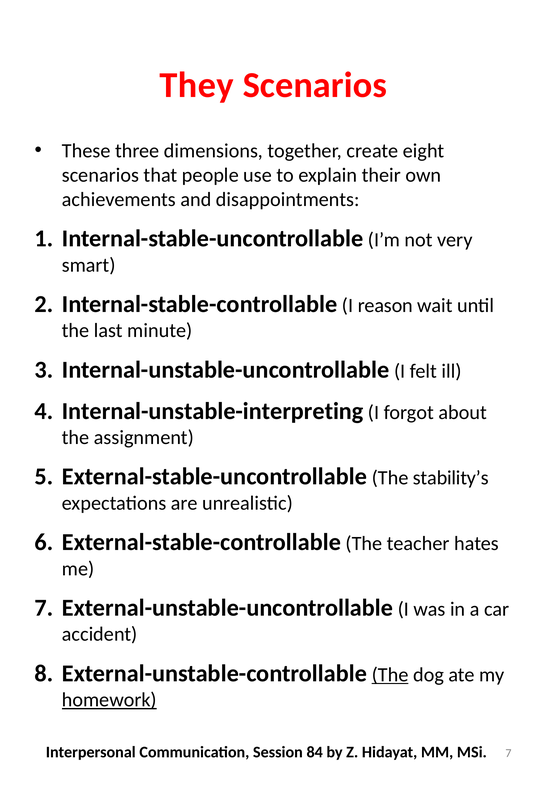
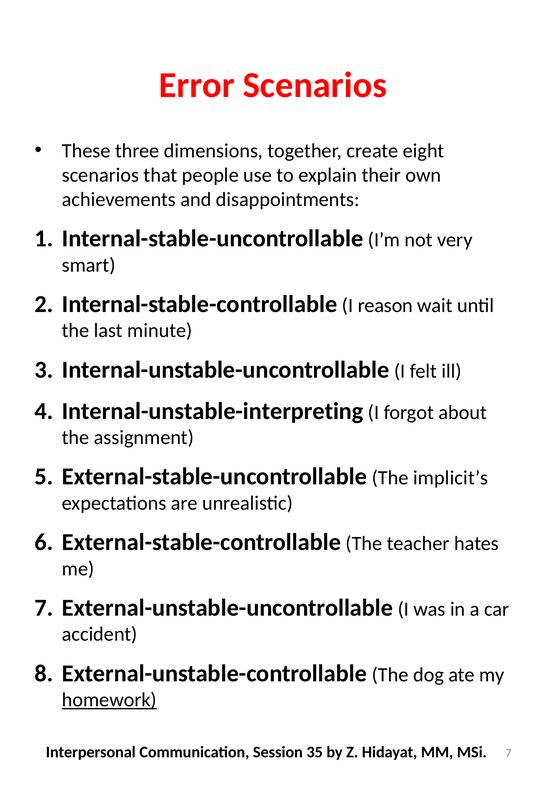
They: They -> Error
stability’s: stability’s -> implicit’s
The at (390, 675) underline: present -> none
84: 84 -> 35
